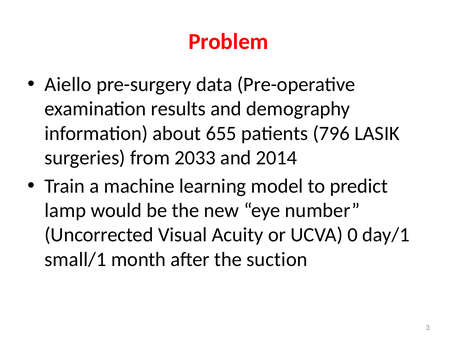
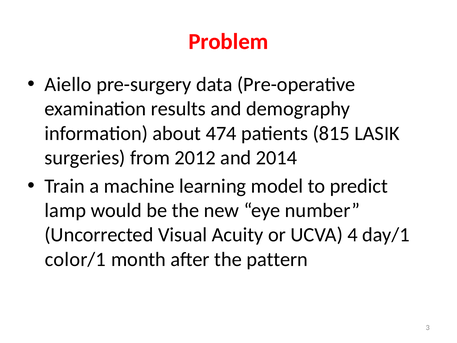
655: 655 -> 474
796: 796 -> 815
2033: 2033 -> 2012
0: 0 -> 4
small/1: small/1 -> color/1
suction: suction -> pattern
